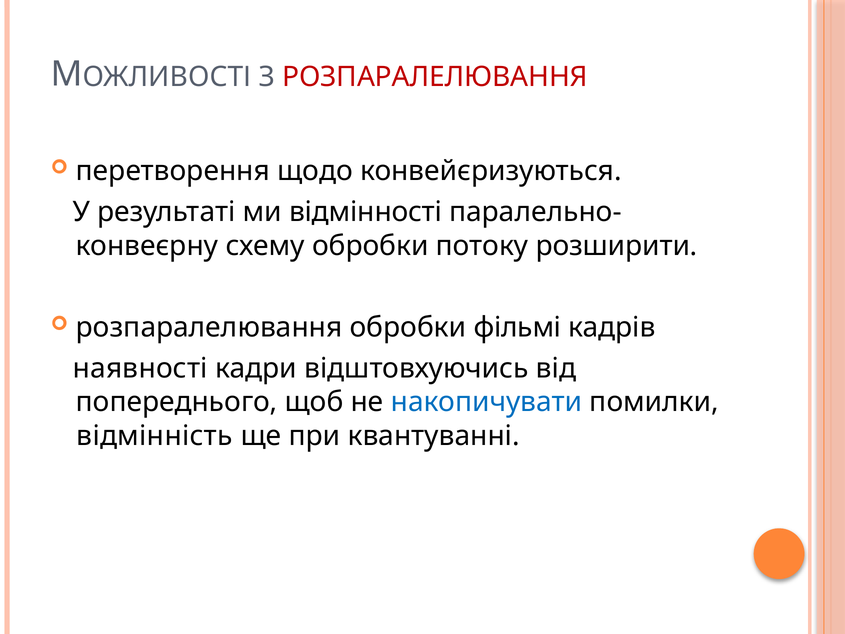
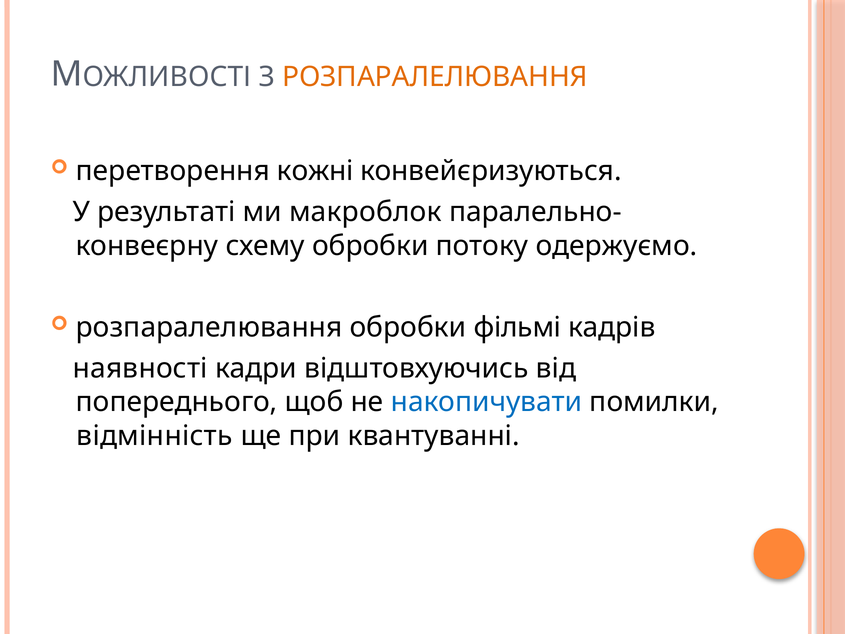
РОЗПАРАЛЕЛЮВАННЯ at (435, 77) colour: red -> orange
щодо: щодо -> кожні
відмінності: відмінності -> макроблок
розширити: розширити -> одержуємо
